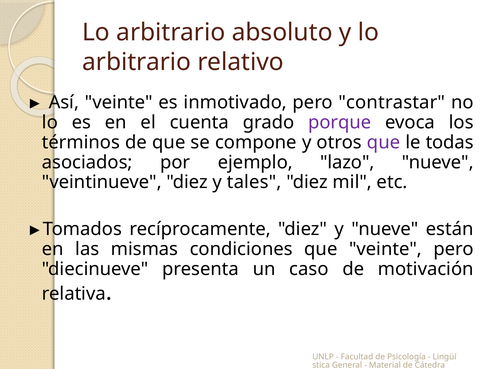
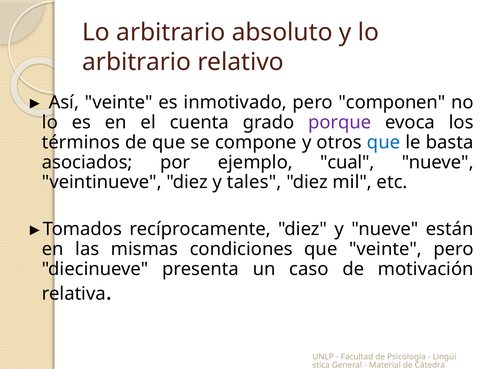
contrastar: contrastar -> componen
que at (384, 142) colour: purple -> blue
todas: todas -> basta
lazo: lazo -> cual
